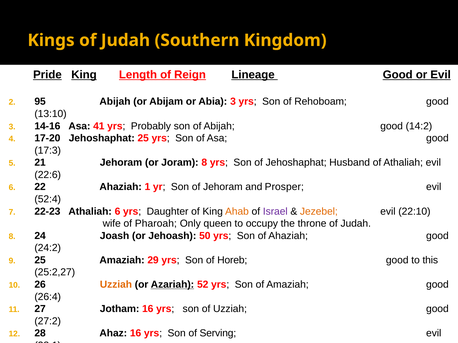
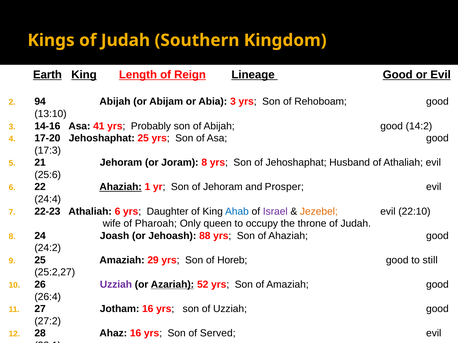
Pride: Pride -> Earth
95: 95 -> 94
22:6: 22:6 -> 25:6
Ahaziah at (121, 187) underline: none -> present
52:4: 52:4 -> 24:4
Ahab colour: orange -> blue
50: 50 -> 88
this: this -> still
Uzziah at (116, 285) colour: orange -> purple
Serving: Serving -> Served
